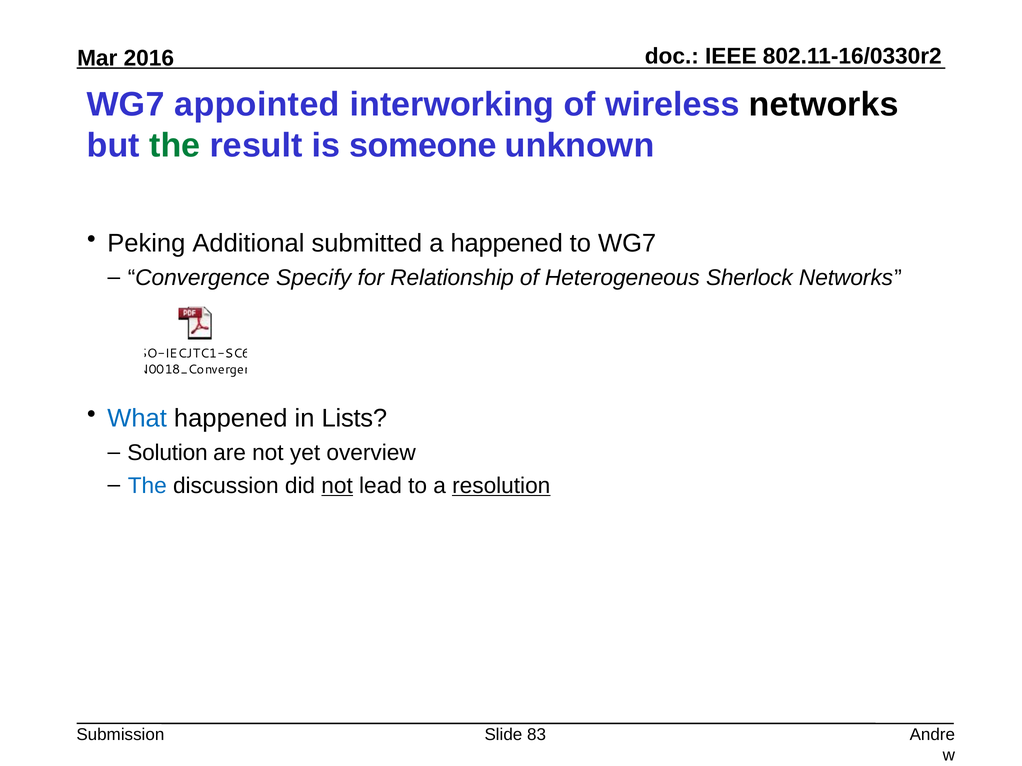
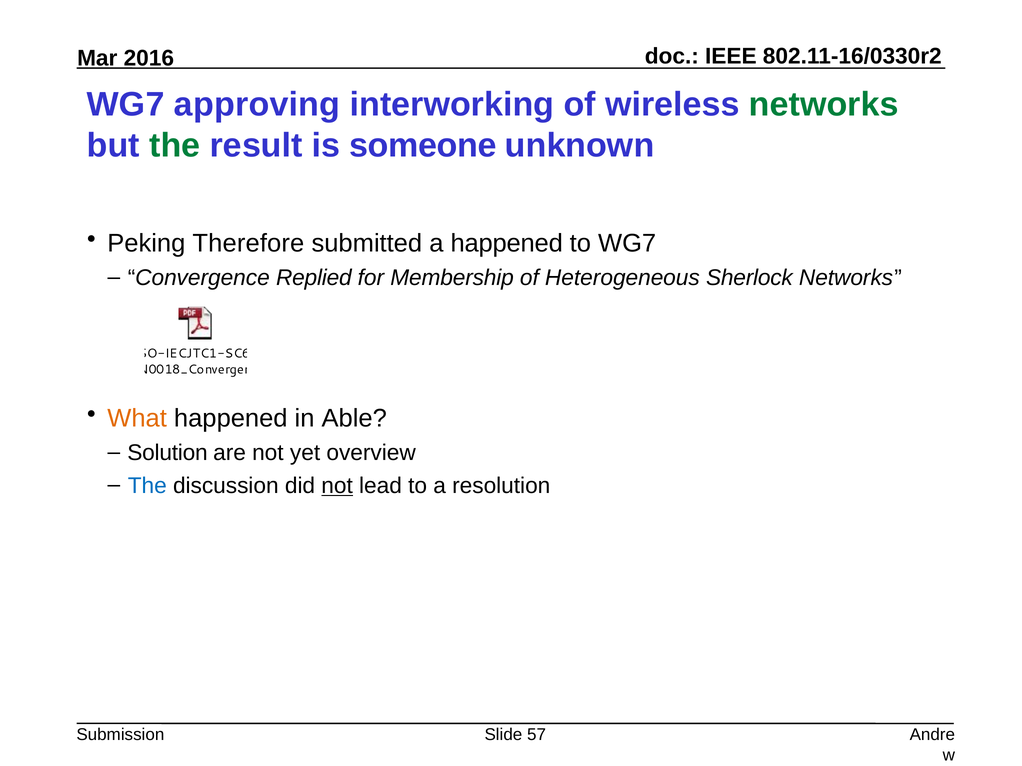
appointed: appointed -> approving
networks at (824, 105) colour: black -> green
Additional: Additional -> Therefore
Specify: Specify -> Replied
Relationship: Relationship -> Membership
What colour: blue -> orange
Lists: Lists -> Able
resolution underline: present -> none
83: 83 -> 57
